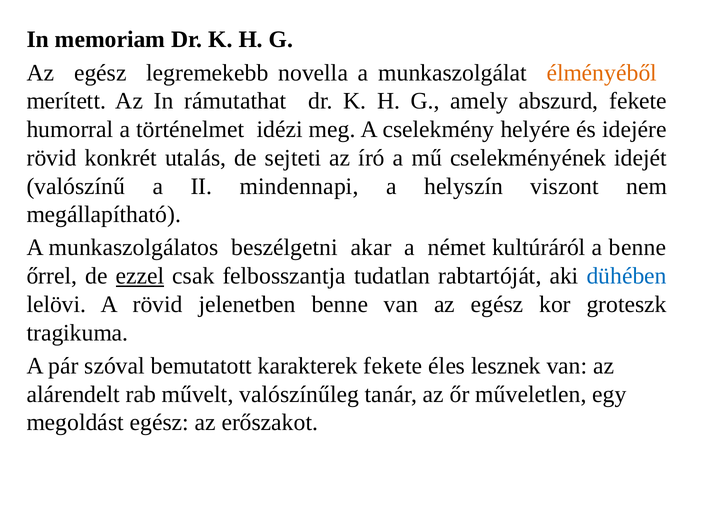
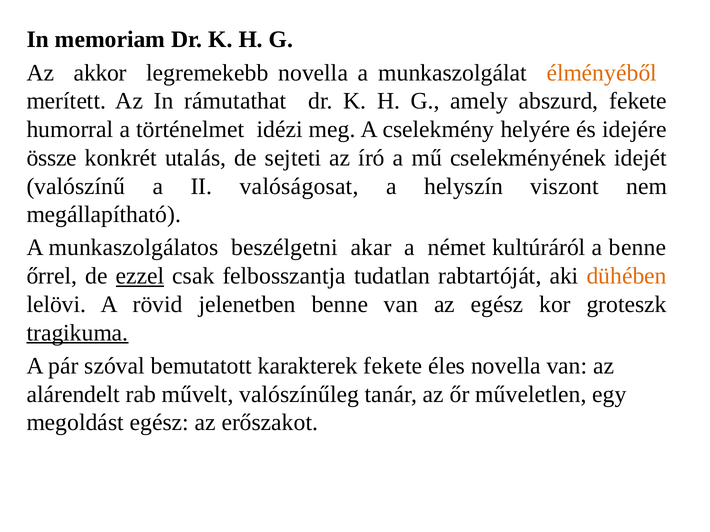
egész at (100, 73): egész -> akkor
rövid at (52, 158): rövid -> össze
mindennapi: mindennapi -> valóságosat
dühében colour: blue -> orange
tragikuma underline: none -> present
éles lesznek: lesznek -> novella
